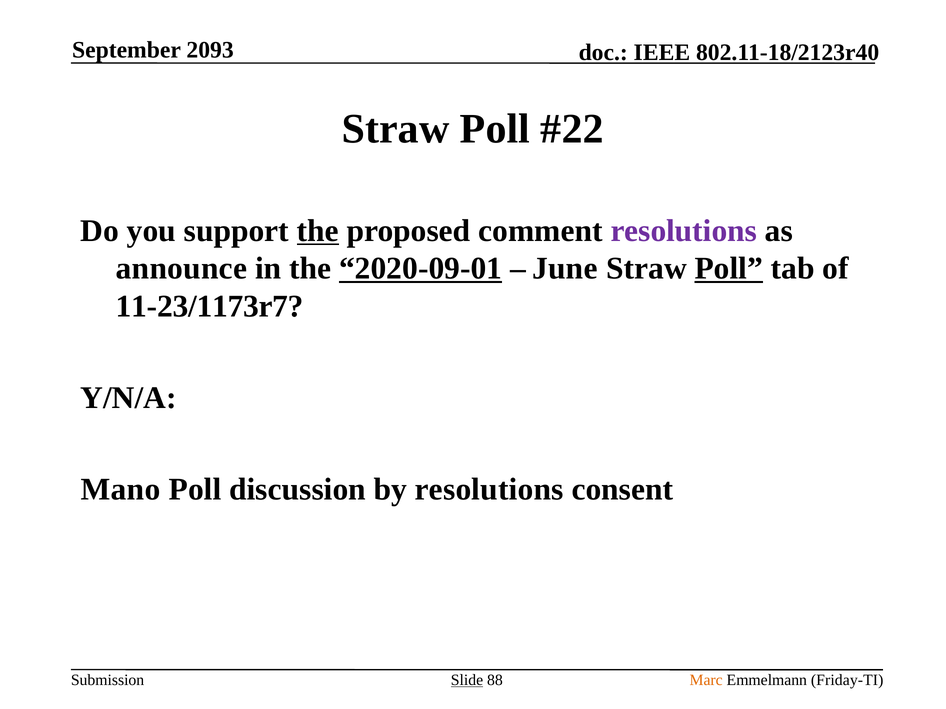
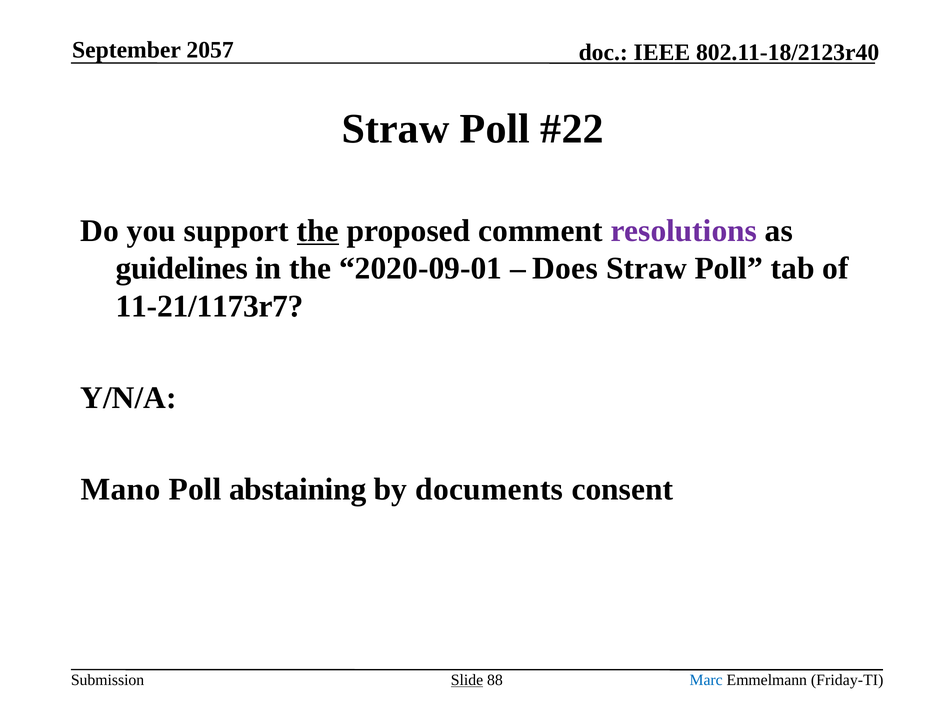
2093: 2093 -> 2057
announce: announce -> guidelines
2020-09-01 underline: present -> none
June: June -> Does
Poll at (729, 269) underline: present -> none
11-23/1173r7: 11-23/1173r7 -> 11-21/1173r7
discussion: discussion -> abstaining
by resolutions: resolutions -> documents
Marc colour: orange -> blue
